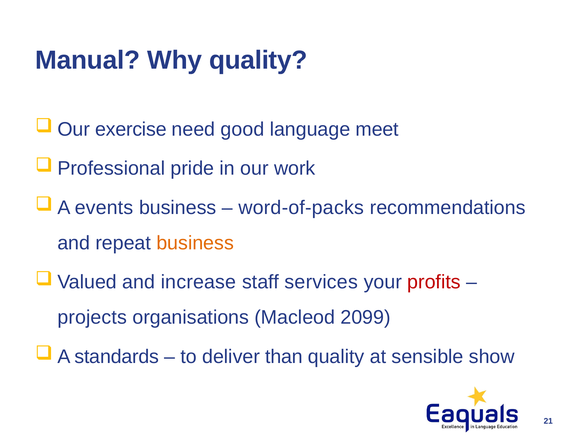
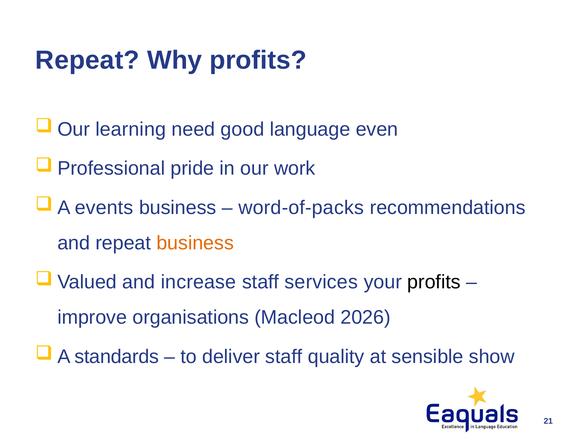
Manual at (88, 60): Manual -> Repeat
Why quality: quality -> profits
exercise: exercise -> learning
meet: meet -> even
profits at (434, 282) colour: red -> black
projects: projects -> improve
2099: 2099 -> 2026
deliver than: than -> staff
